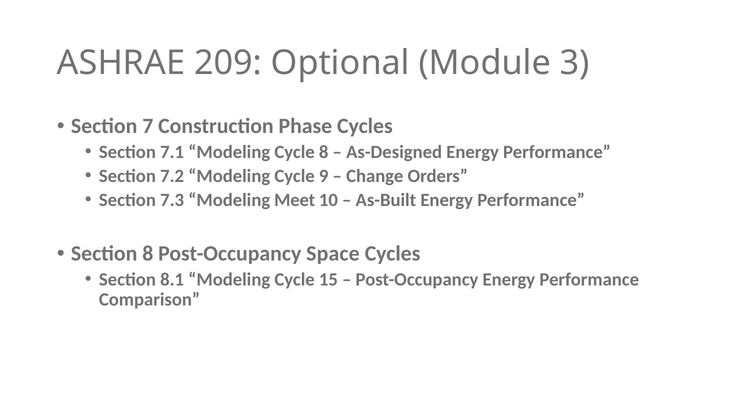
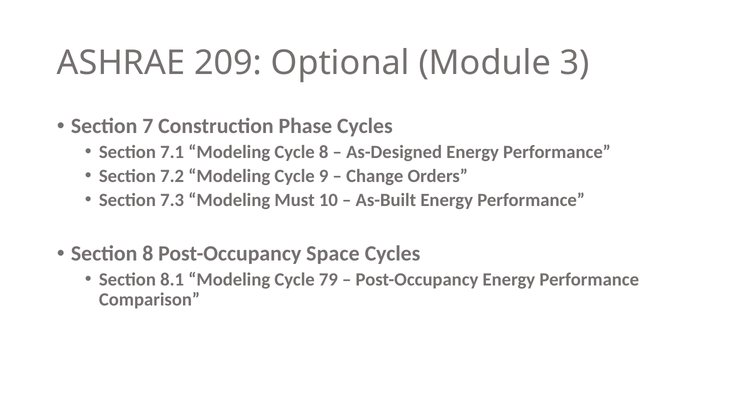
Meet: Meet -> Must
15: 15 -> 79
